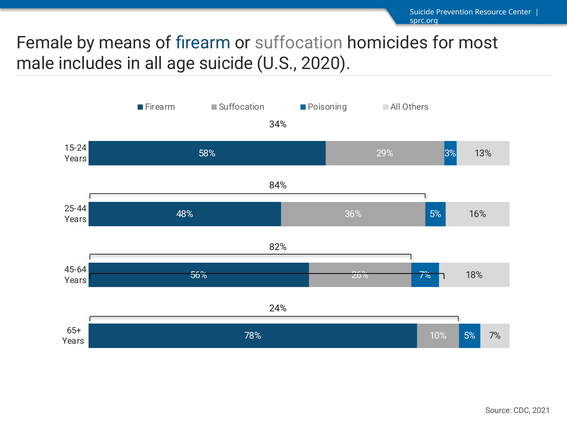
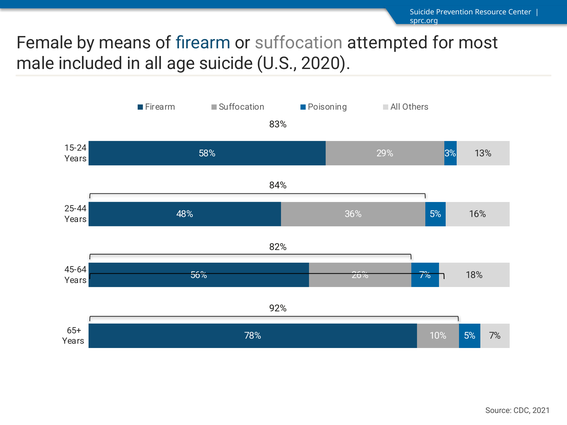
homicides: homicides -> attempted
includes: includes -> included
34%: 34% -> 83%
24%: 24% -> 92%
